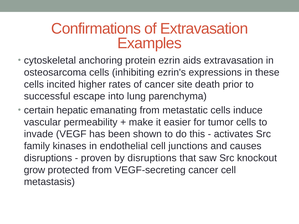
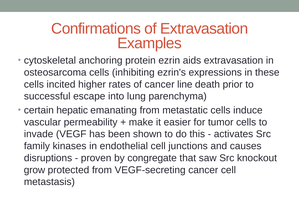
site: site -> line
by disruptions: disruptions -> congregate
